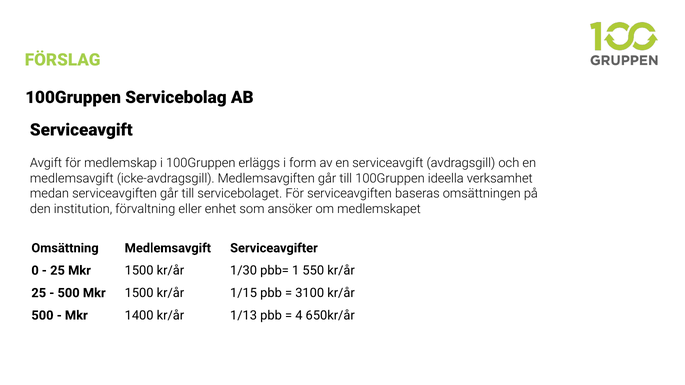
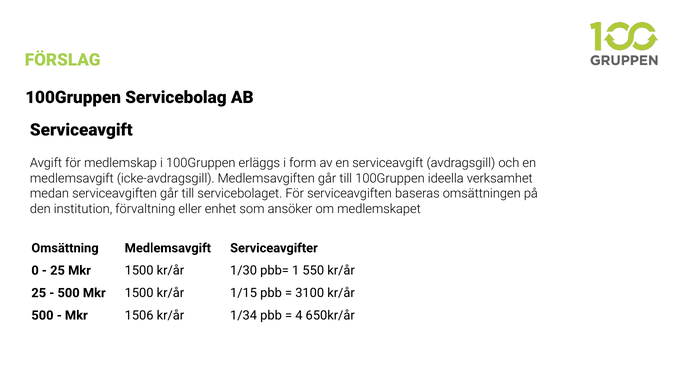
1400: 1400 -> 1506
1/13: 1/13 -> 1/34
